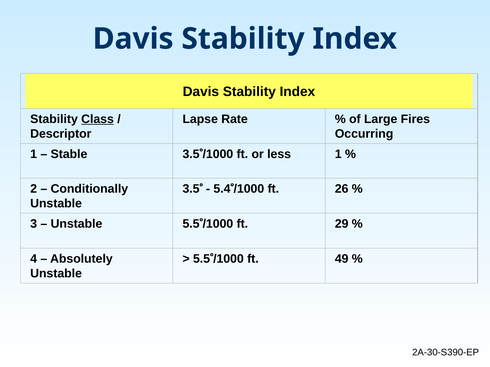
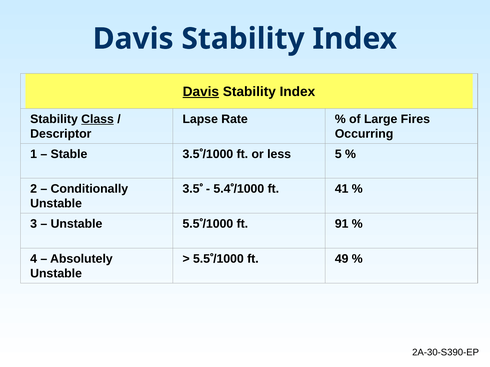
Davis at (201, 92) underline: none -> present
less 1: 1 -> 5
26: 26 -> 41
29: 29 -> 91
